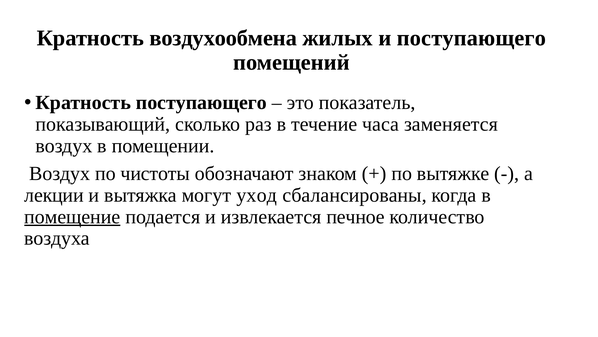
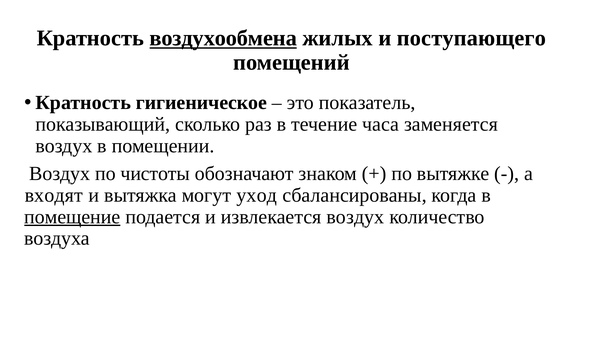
воздухообмена underline: none -> present
Кратность поступающего: поступающего -> гигиеническое
лекции: лекции -> входят
извлекается печное: печное -> воздух
